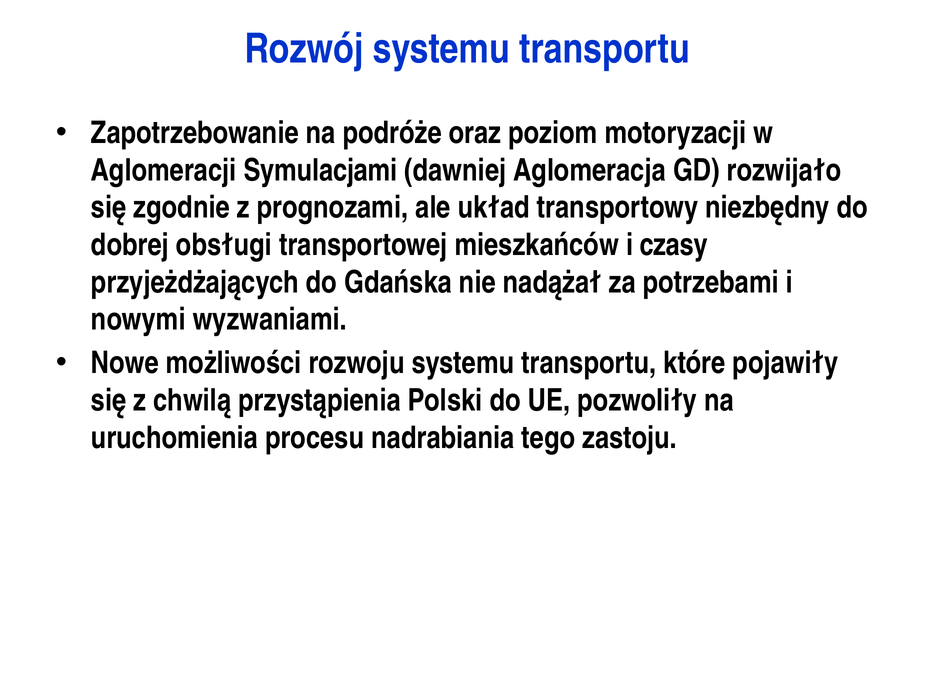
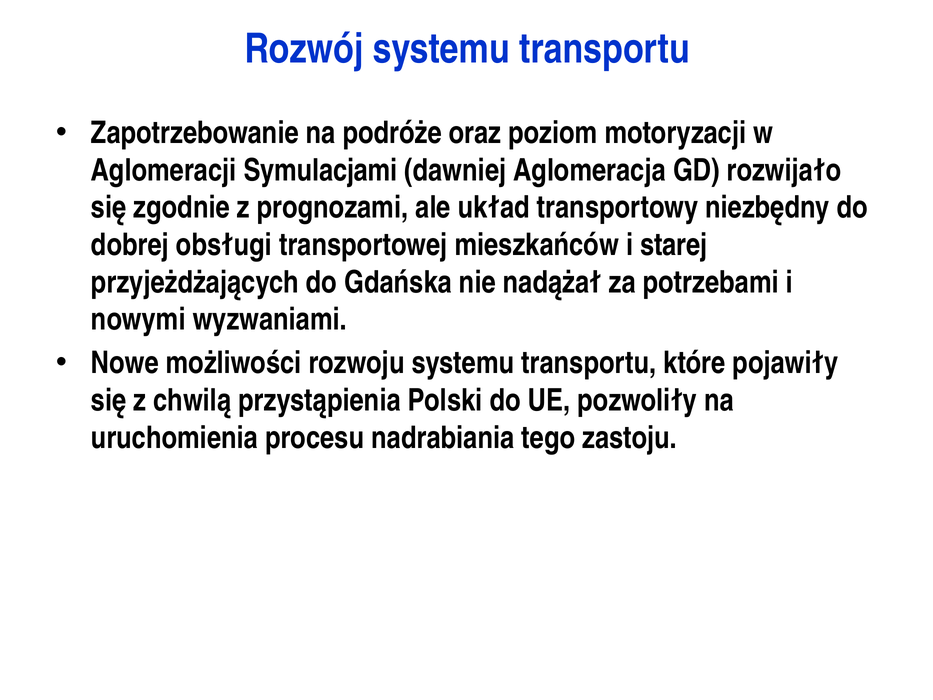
czasy: czasy -> starej
